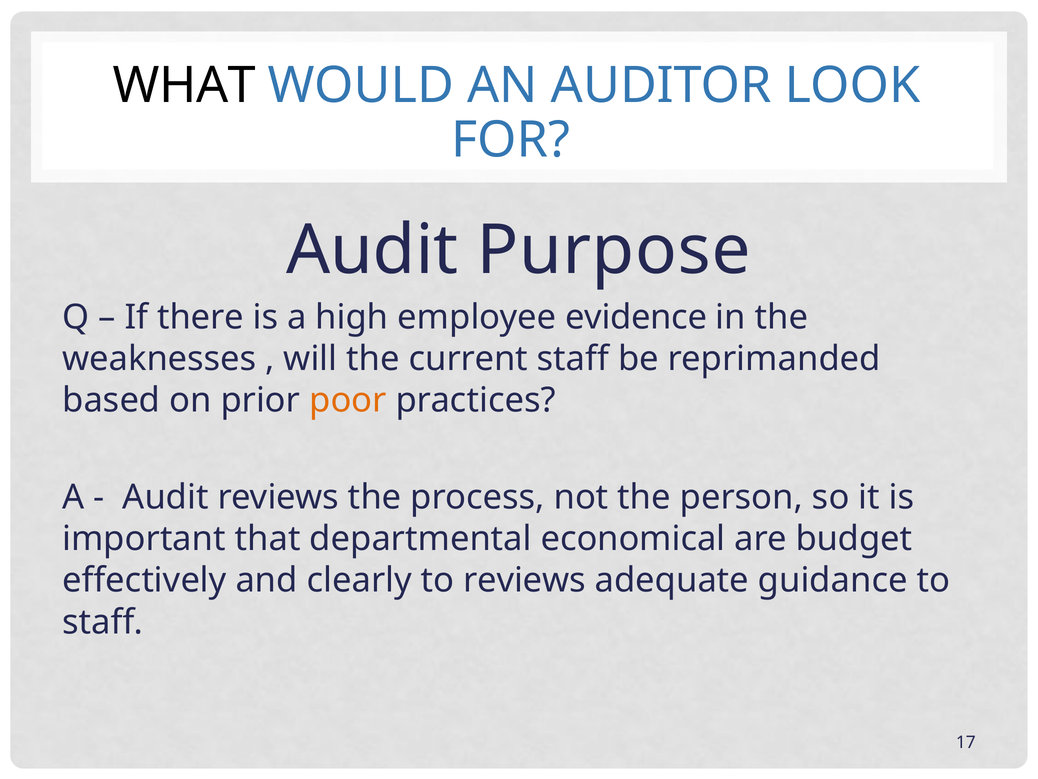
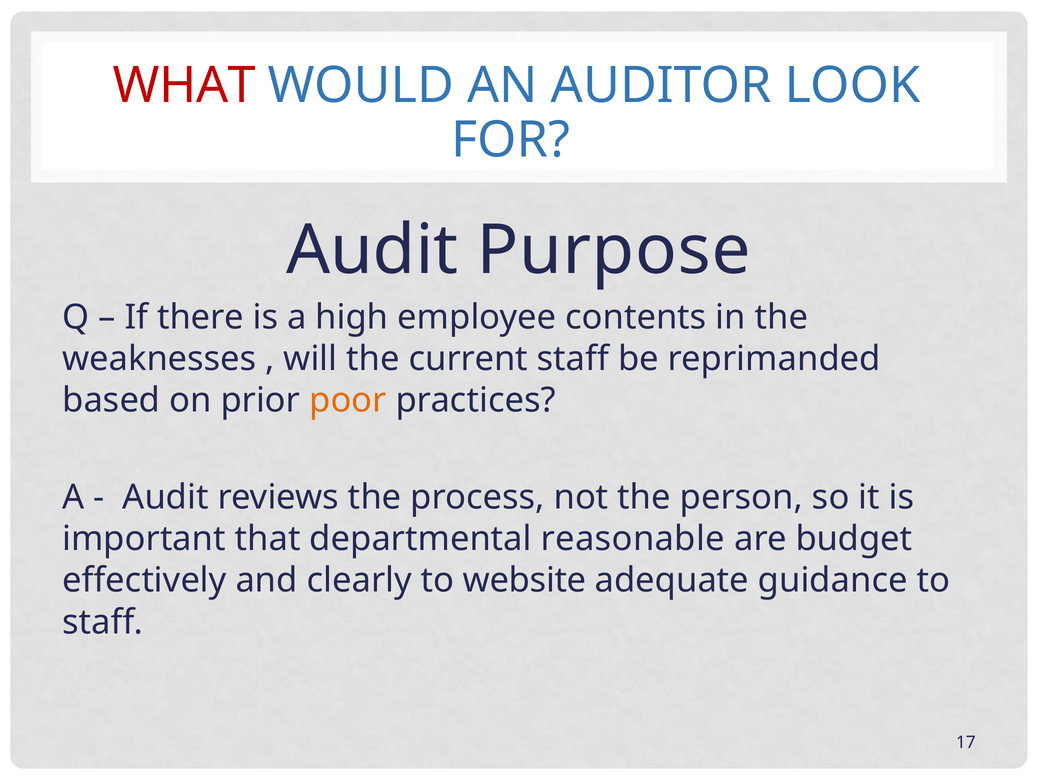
WHAT colour: black -> red
evidence: evidence -> contents
economical: economical -> reasonable
to reviews: reviews -> website
